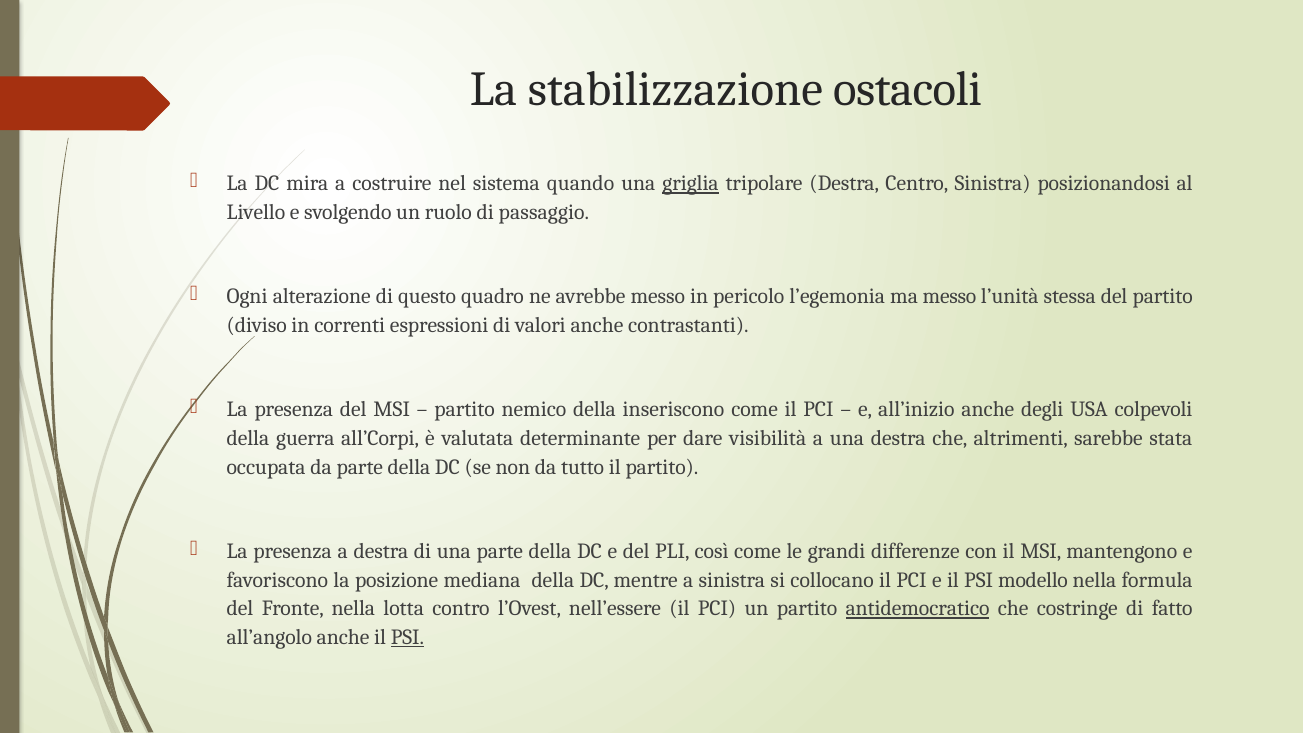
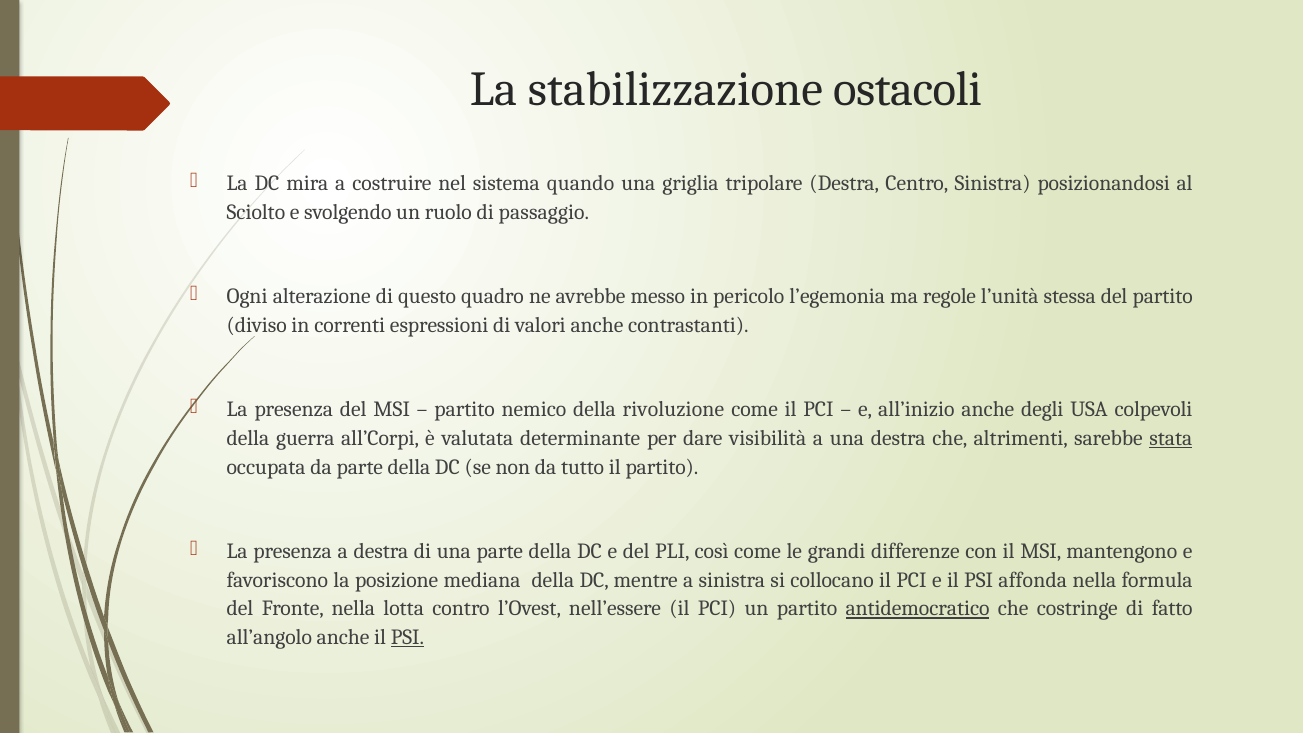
griglia underline: present -> none
Livello: Livello -> Sciolto
ma messo: messo -> regole
inseriscono: inseriscono -> rivoluzione
stata underline: none -> present
modello: modello -> affonda
